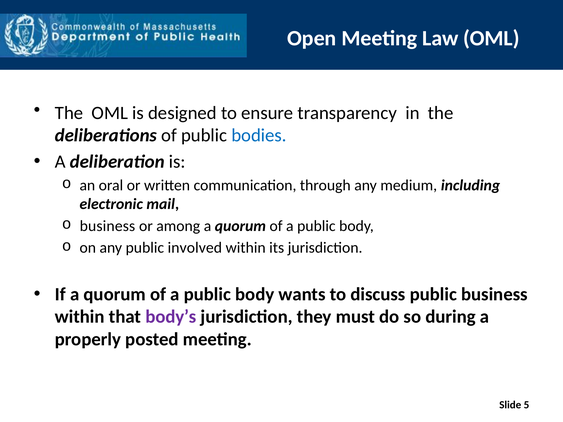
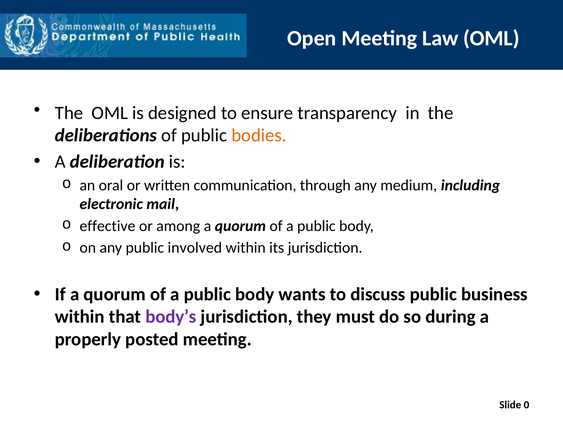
bodies colour: blue -> orange
business at (107, 226): business -> effective
5: 5 -> 0
